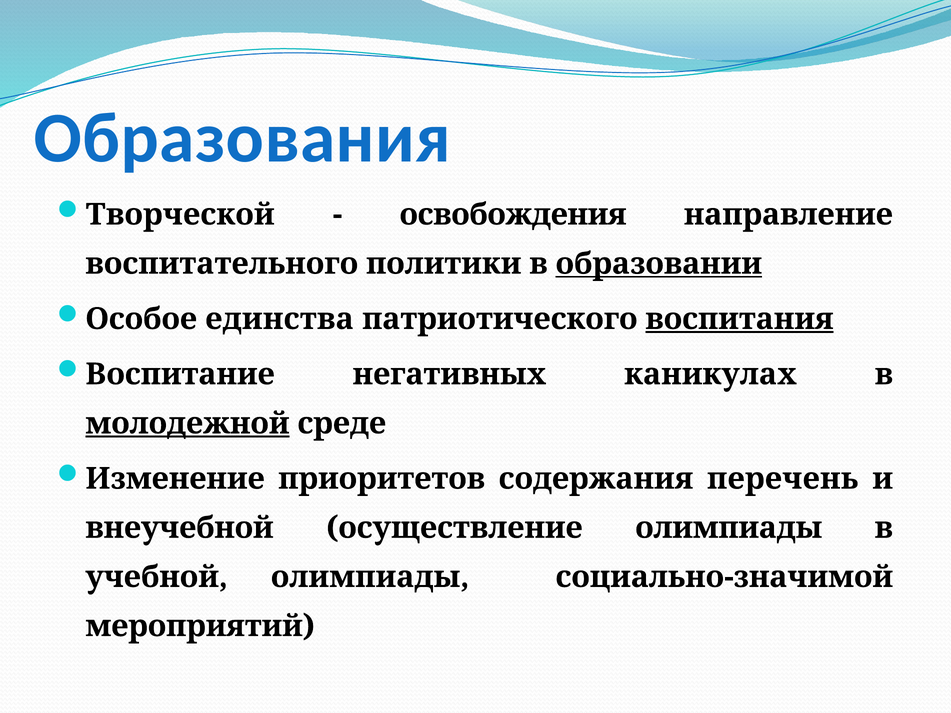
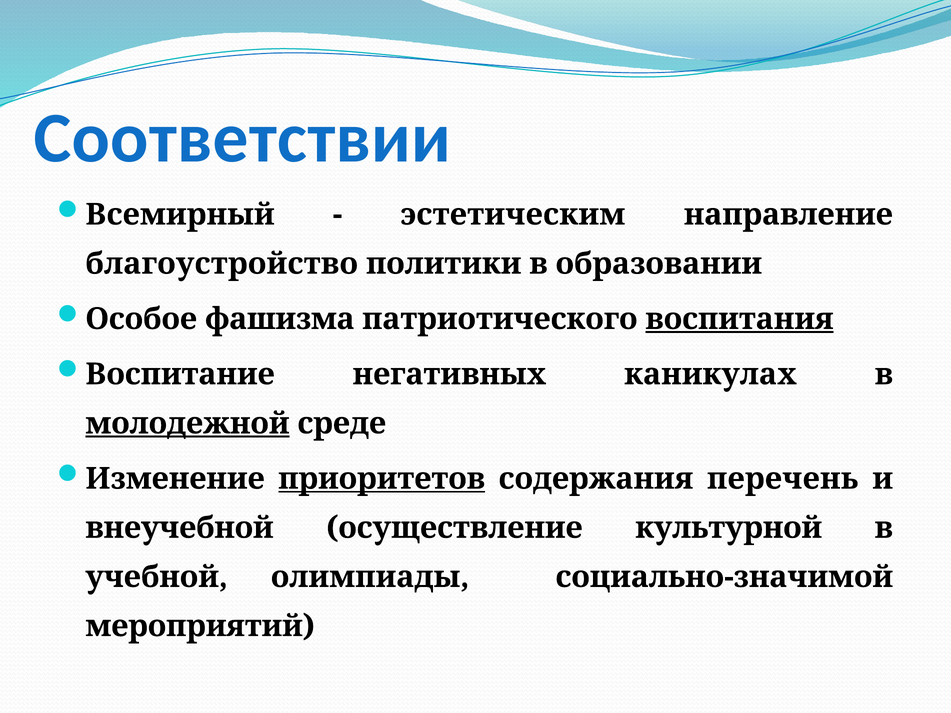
Образования: Образования -> Соответствии
Творческой: Творческой -> Всемирный
освобождения: освобождения -> эстетическим
воспитательного: воспитательного -> благоустройство
образовании underline: present -> none
единства: единства -> фашизма
приоритетов underline: none -> present
осуществление олимпиады: олимпиады -> культурной
